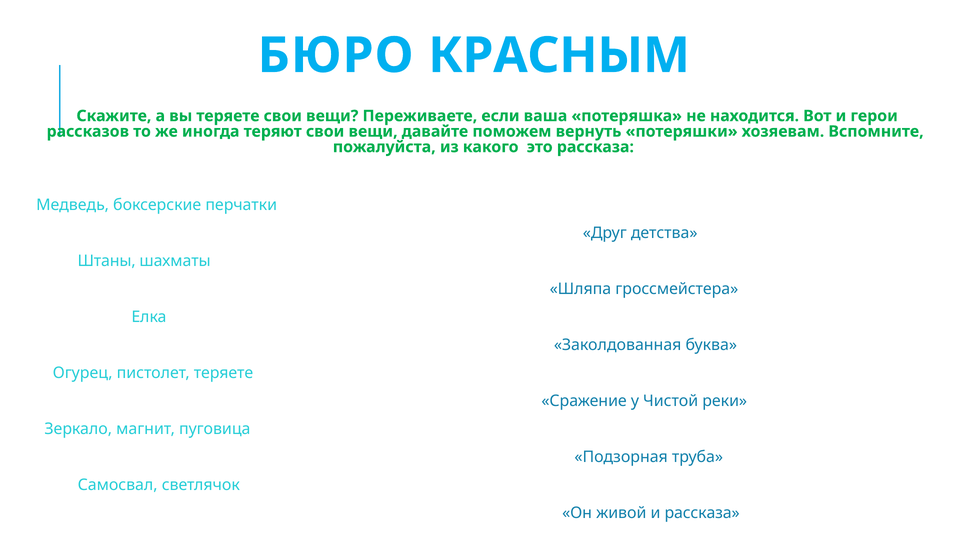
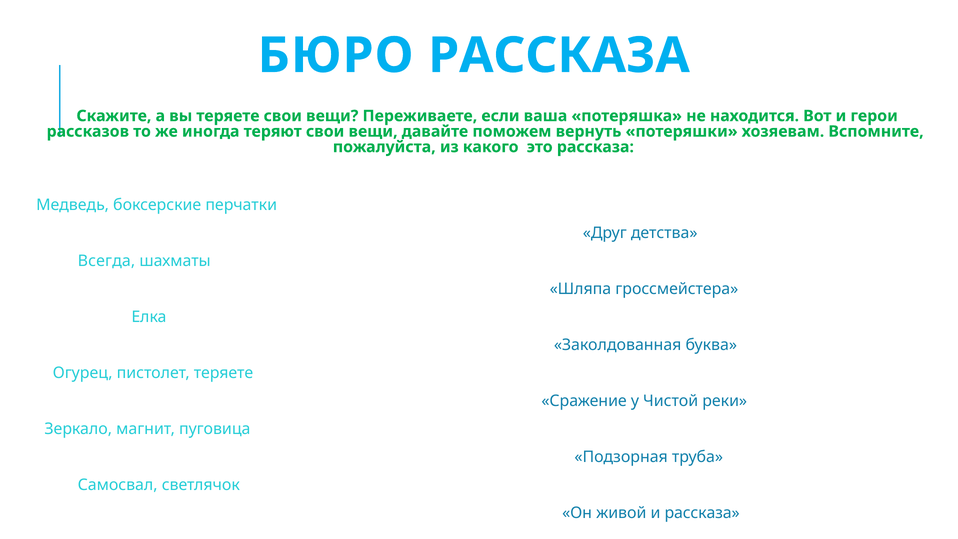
БЮРО КРАСНЫМ: КРАСНЫМ -> РАССКАЗА
Штаны: Штаны -> Всегда
